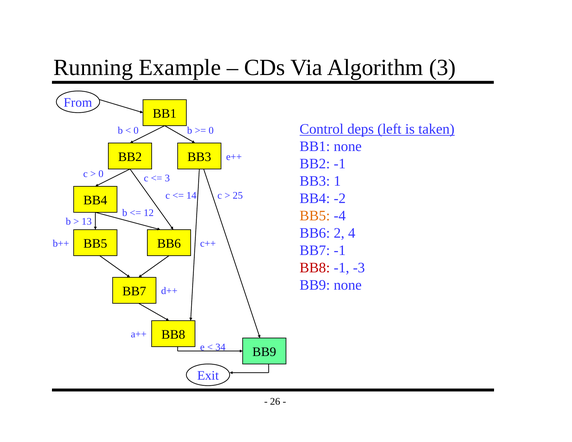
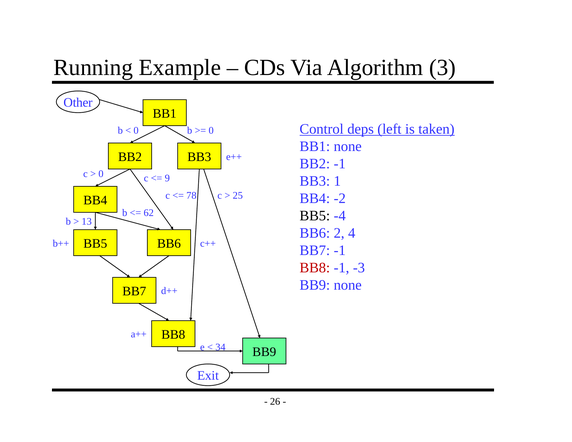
From: From -> Other
3 at (167, 178): 3 -> 9
14: 14 -> 78
12: 12 -> 62
BB5 at (315, 216) colour: orange -> black
